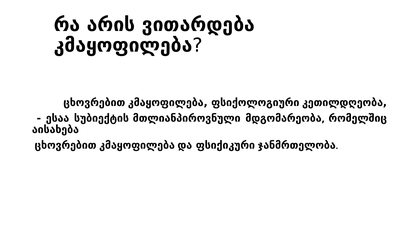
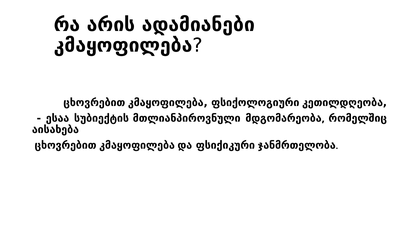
ვითარდება: ვითარდება -> ადამიანები
